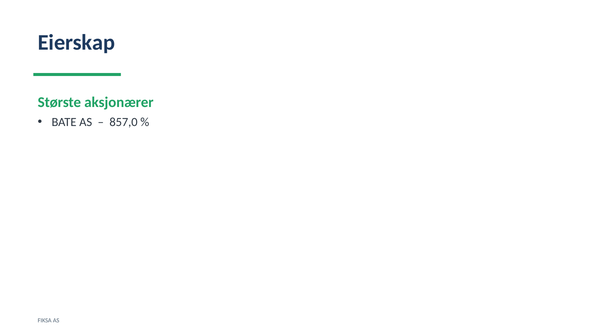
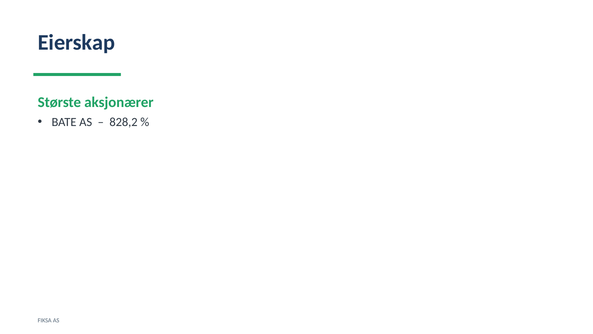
857,0: 857,0 -> 828,2
